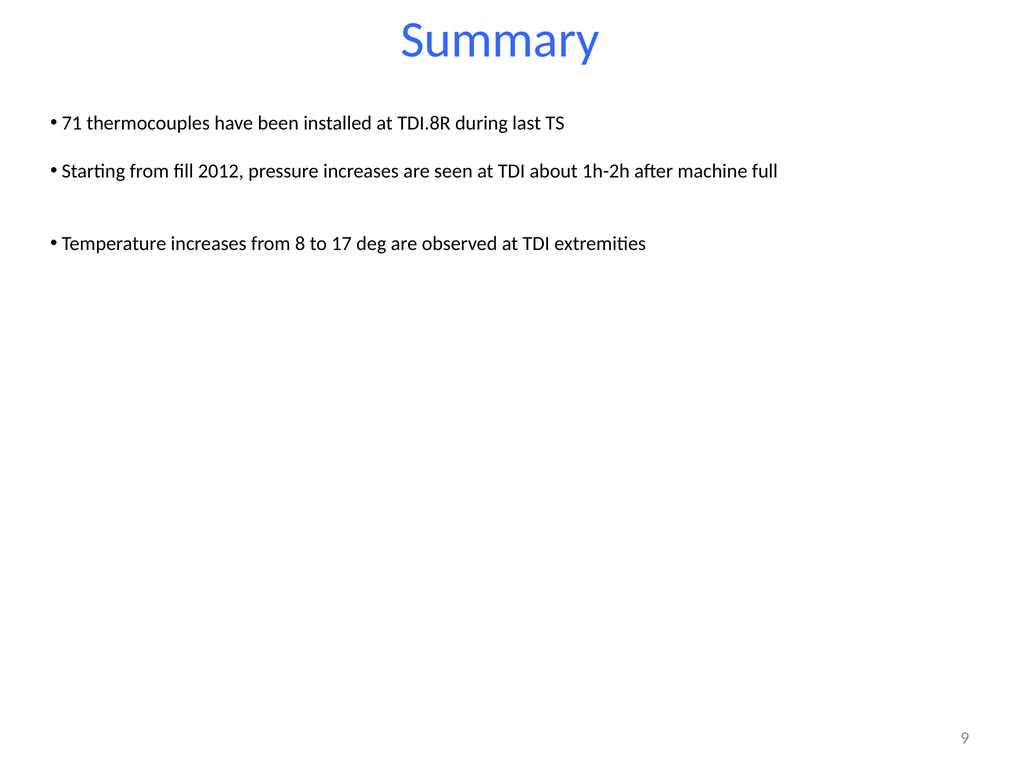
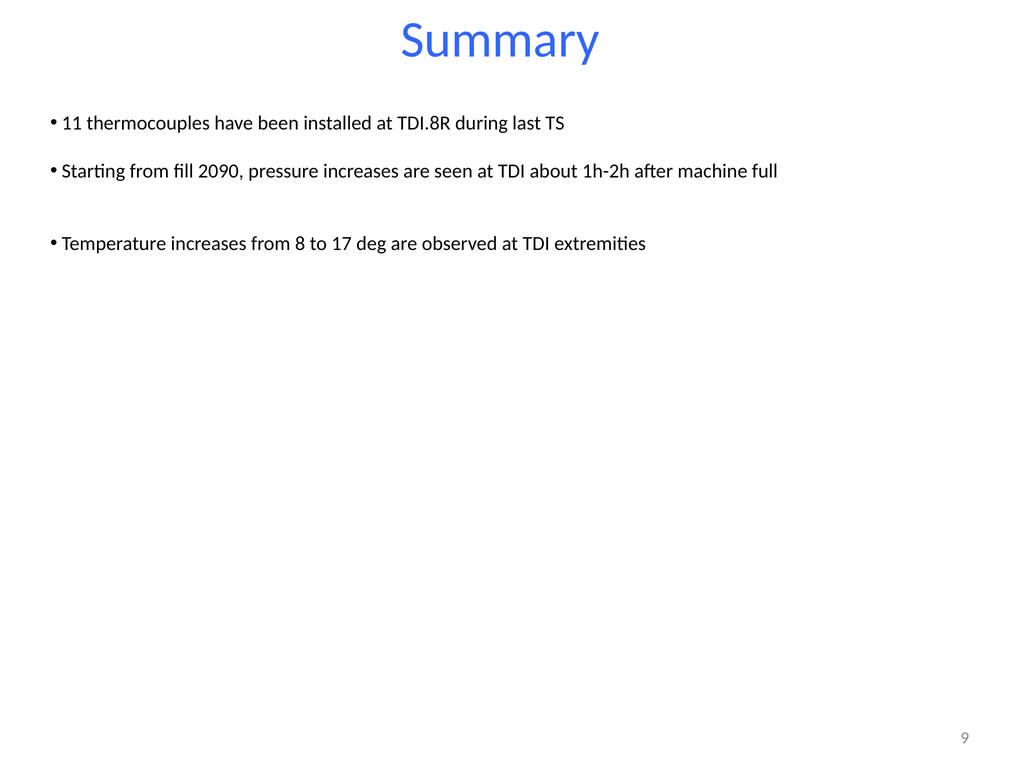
71: 71 -> 11
2012: 2012 -> 2090
